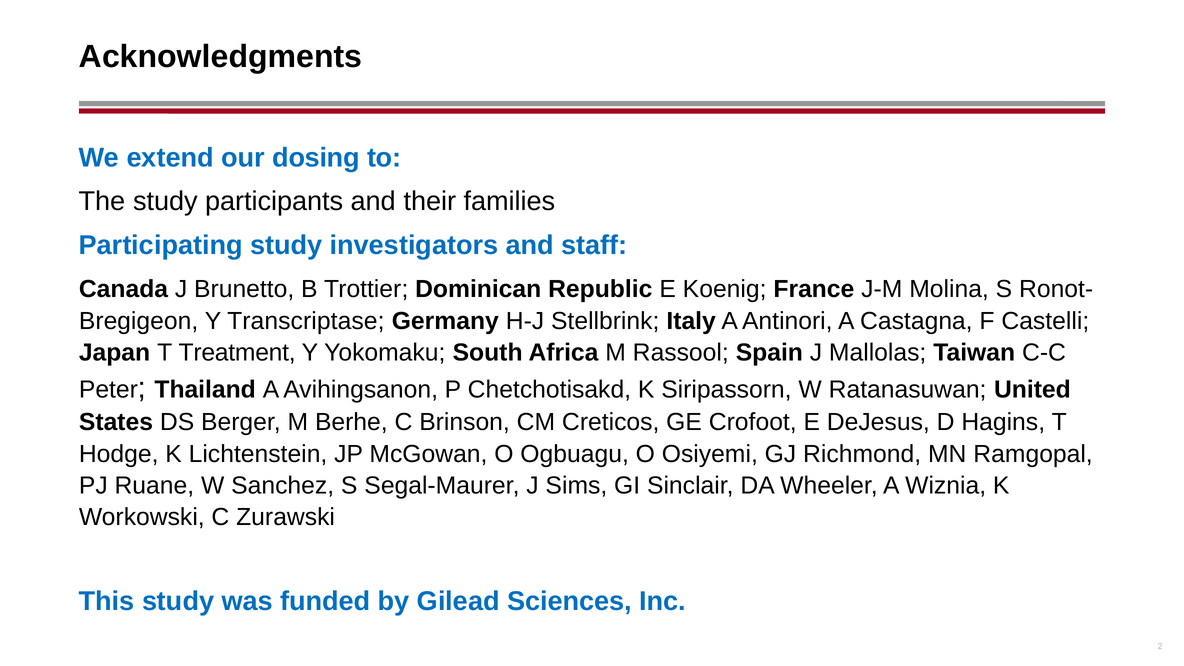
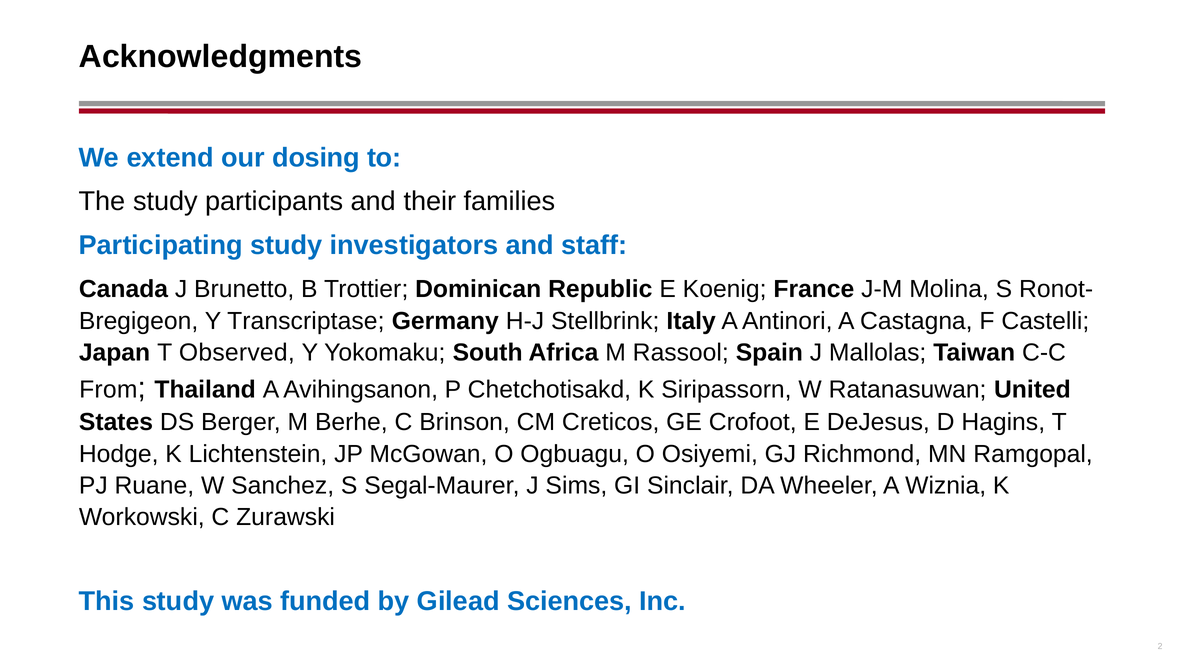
Treatment: Treatment -> Observed
Peter: Peter -> From
